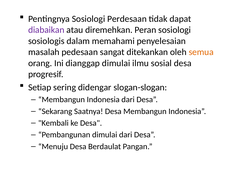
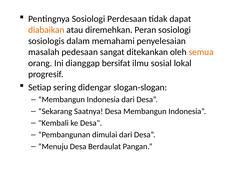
diabaikan colour: purple -> orange
dianggap dimulai: dimulai -> bersifat
sosial desa: desa -> lokal
